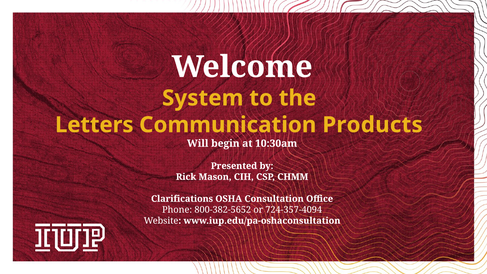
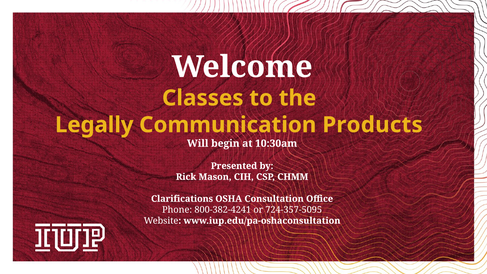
System: System -> Classes
Letters: Letters -> Legally
800-382-5652: 800-382-5652 -> 800-382-4241
724-357-4094: 724-357-4094 -> 724-357-5095
